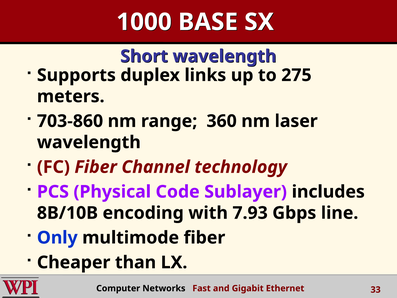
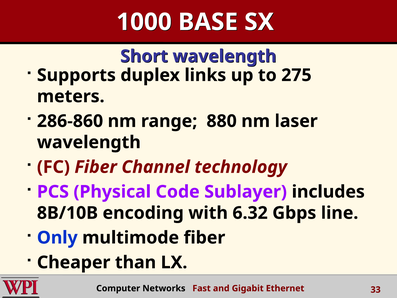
703-860: 703-860 -> 286-860
360: 360 -> 880
7.93: 7.93 -> 6.32
